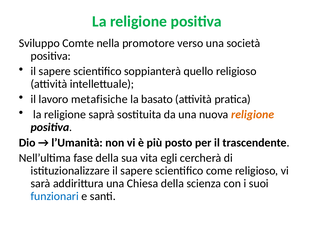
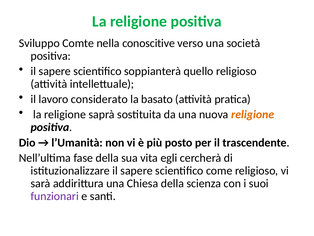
promotore: promotore -> conoscitive
metafisiche: metafisiche -> considerato
funzionari colour: blue -> purple
